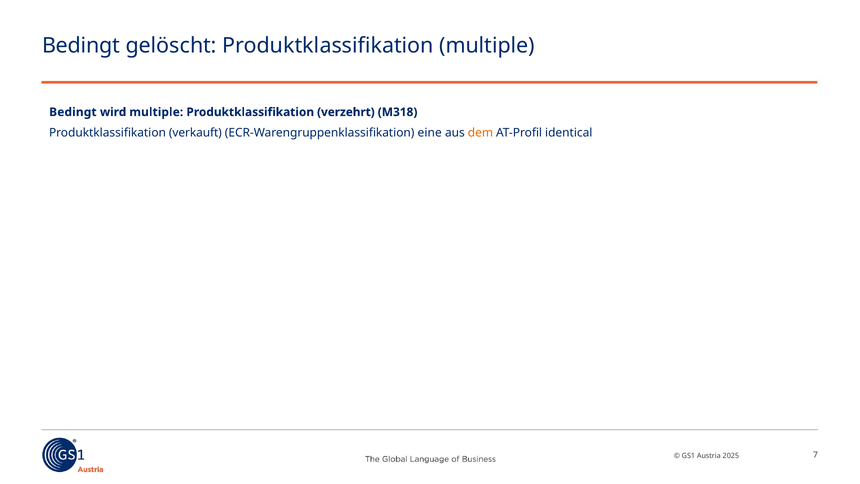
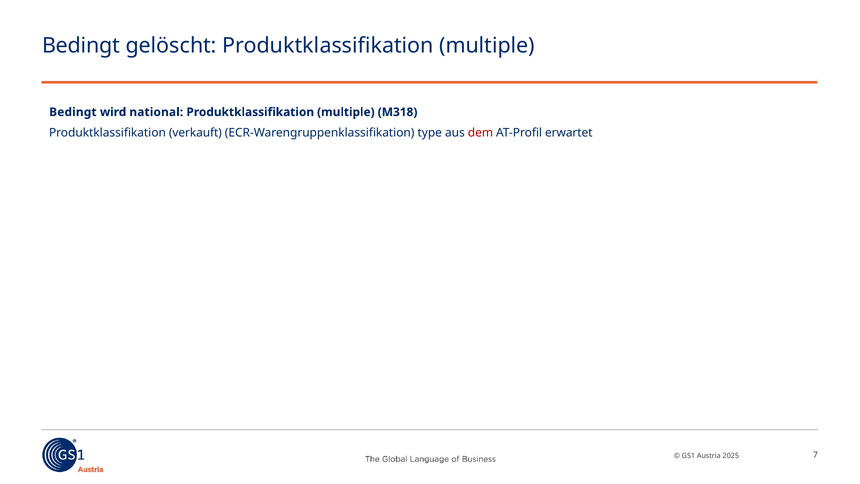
wird multiple: multiple -> national
verzehrt at (346, 112): verzehrt -> multiple
eine: eine -> type
dem colour: orange -> red
identical: identical -> erwartet
